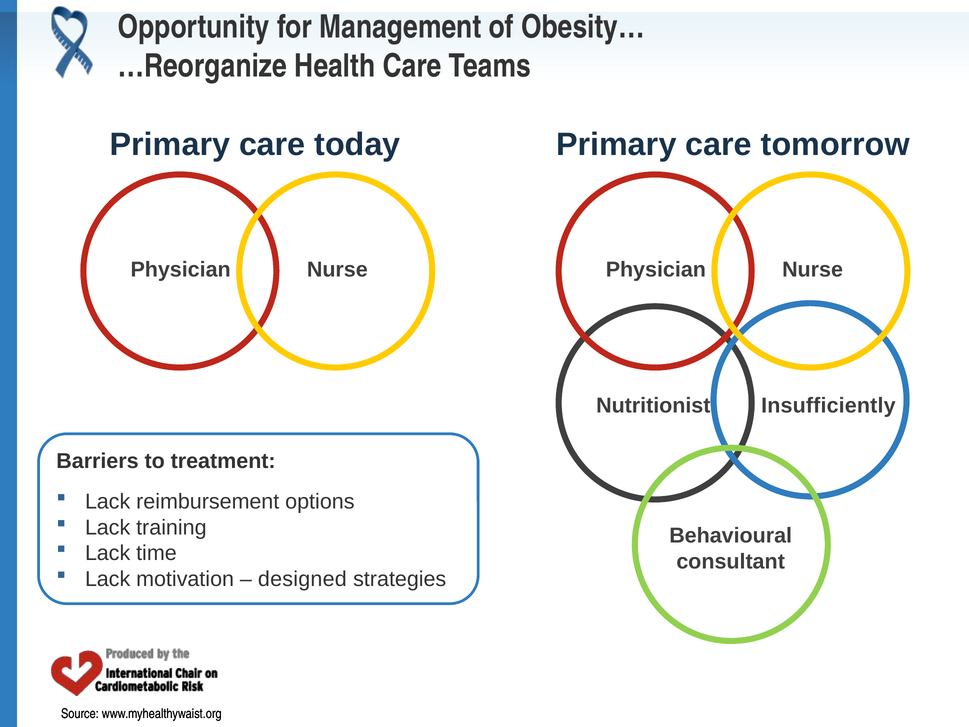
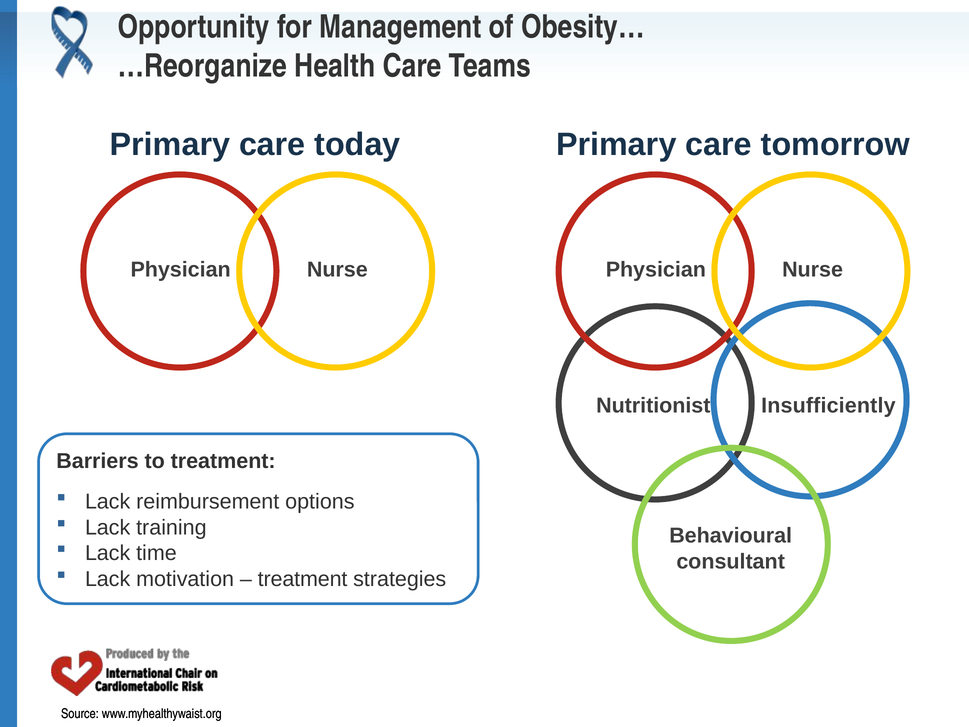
designed at (302, 579): designed -> treatment
